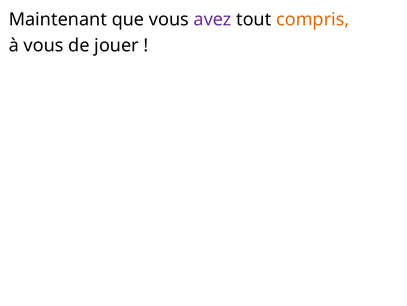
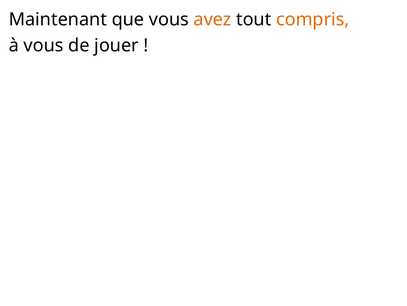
avez colour: purple -> orange
